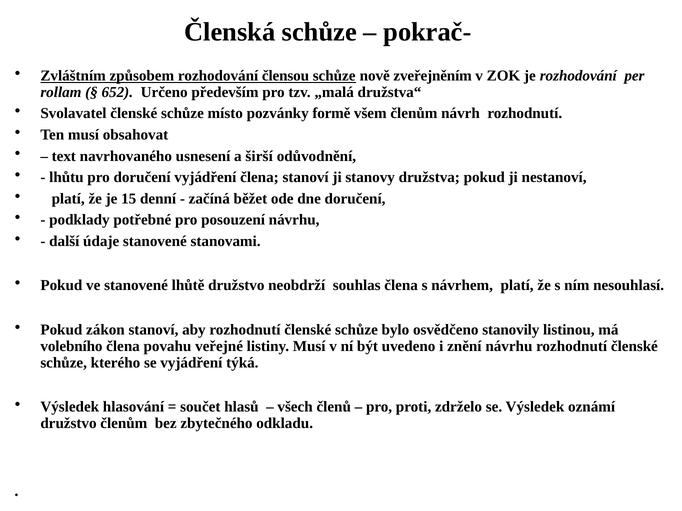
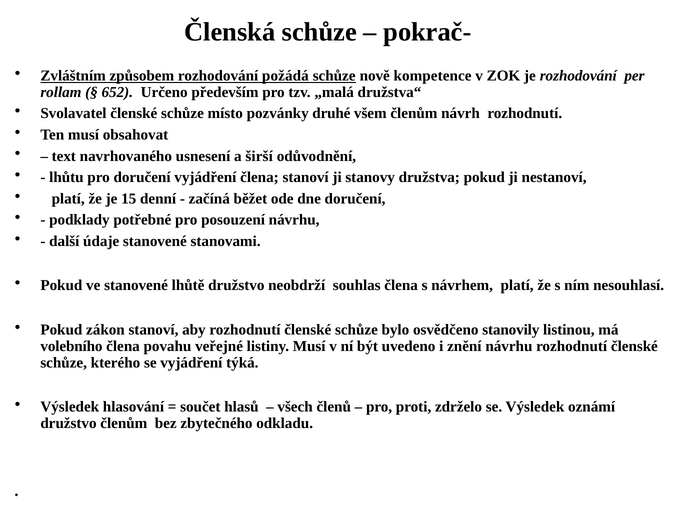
člensou: člensou -> požádá
zveřejněním: zveřejněním -> kompetence
formě: formě -> druhé
